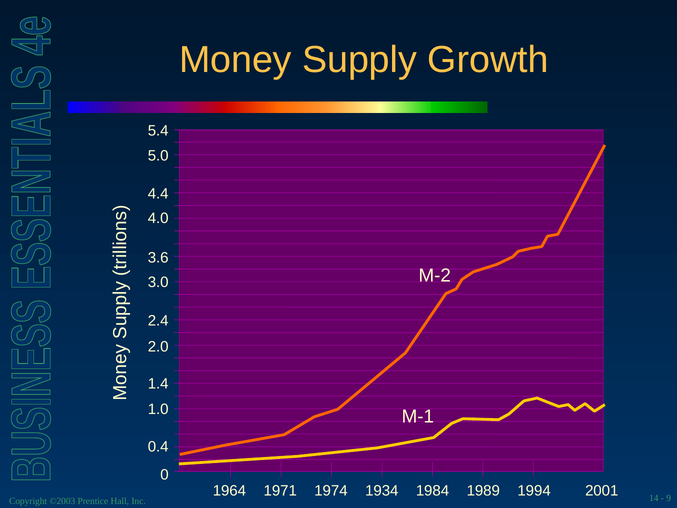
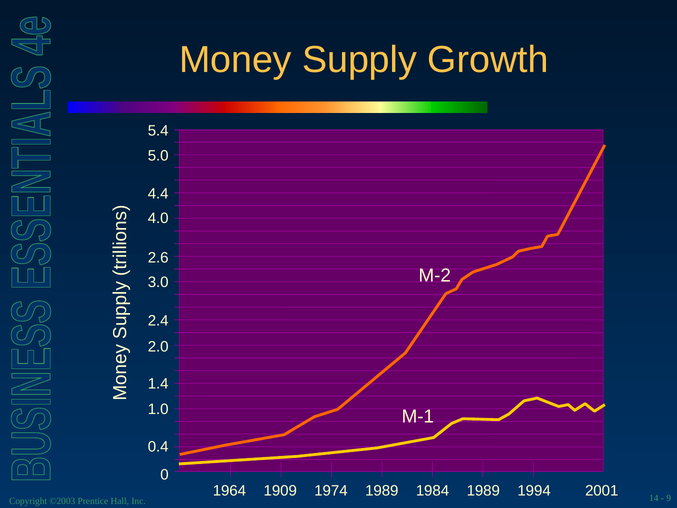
3.6: 3.6 -> 2.6
1971: 1971 -> 1909
1974 1934: 1934 -> 1989
